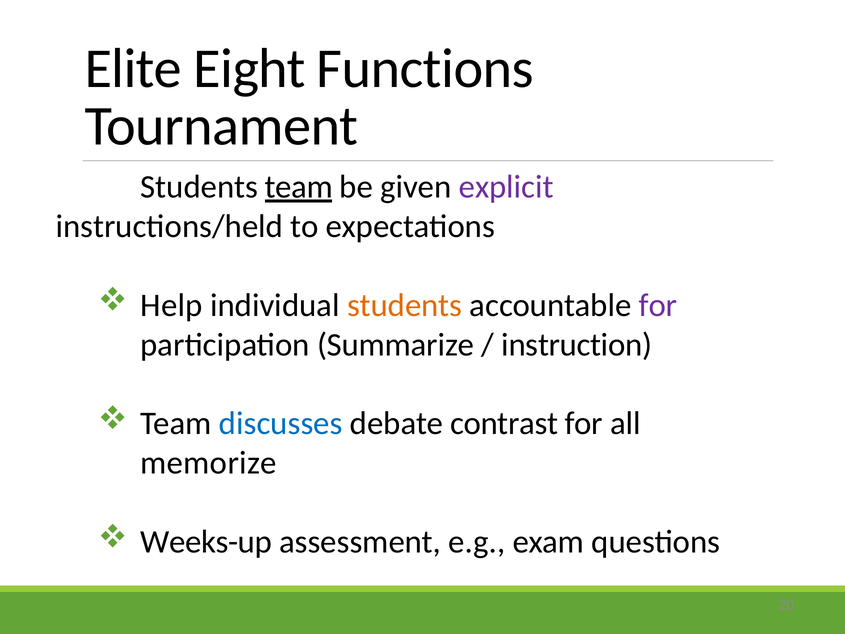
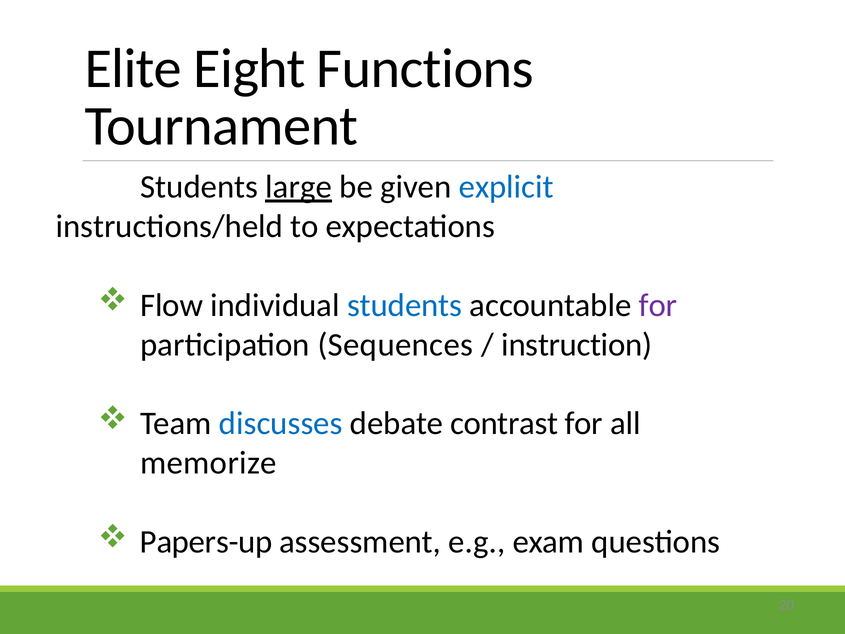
Students team: team -> large
explicit colour: purple -> blue
Help: Help -> Flow
students at (405, 305) colour: orange -> blue
Summarize: Summarize -> Sequences
Weeks-up: Weeks-up -> Papers-up
